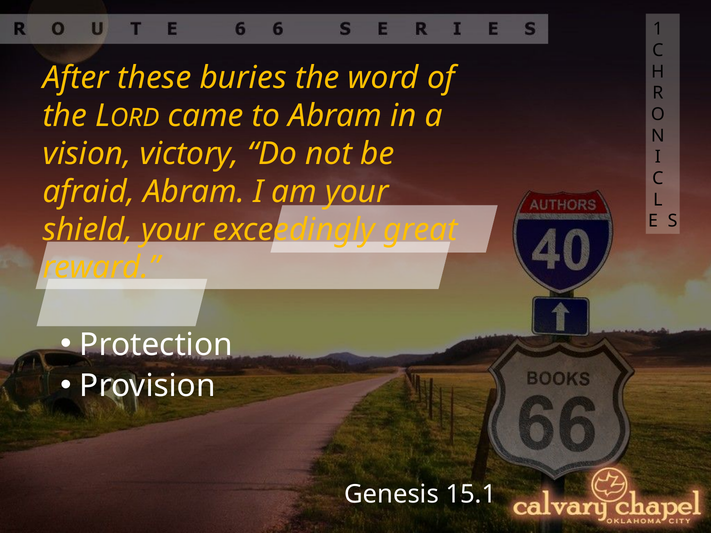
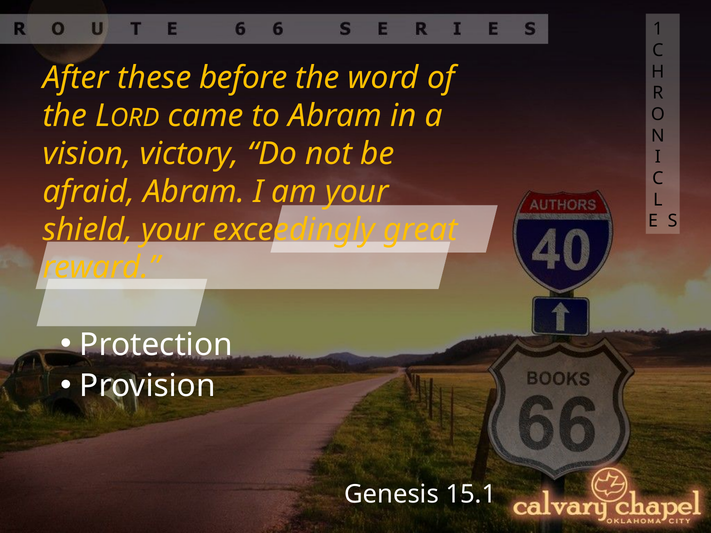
buries: buries -> before
